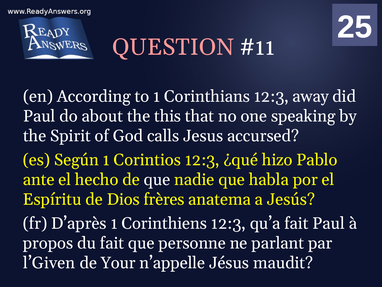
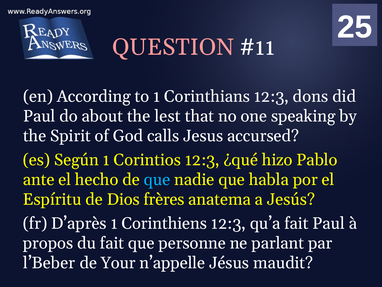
away: away -> dons
this: this -> lest
que at (157, 179) colour: white -> light blue
l’Given: l’Given -> l’Beber
